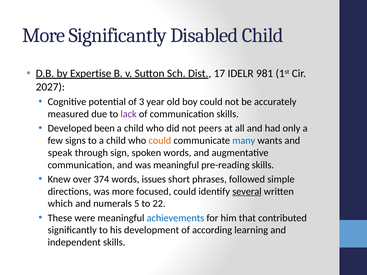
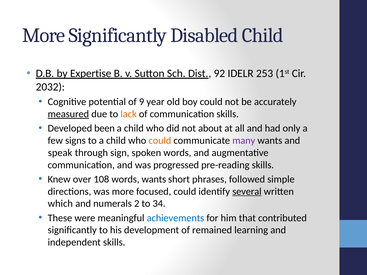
17: 17 -> 92
981: 981 -> 253
2027: 2027 -> 2032
3: 3 -> 9
measured underline: none -> present
lack colour: purple -> orange
peers: peers -> about
many colour: blue -> purple
was meaningful: meaningful -> progressed
374: 374 -> 108
words issues: issues -> wants
5: 5 -> 2
22: 22 -> 34
according: according -> remained
